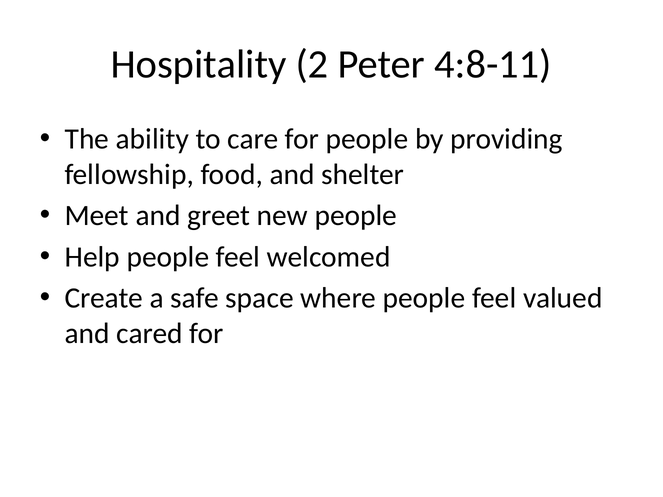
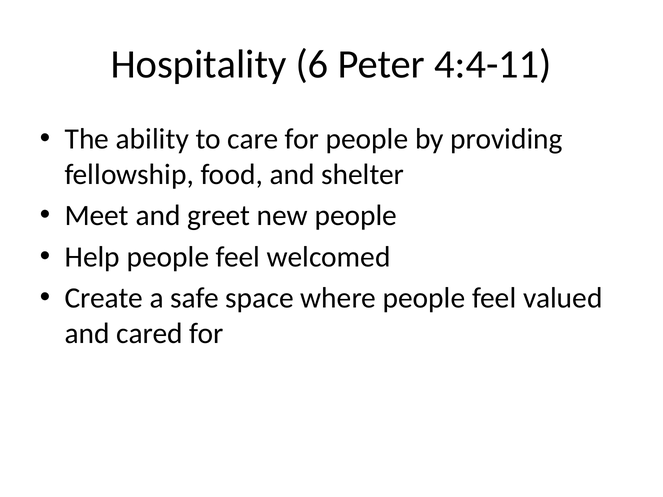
2: 2 -> 6
4:8-11: 4:8-11 -> 4:4-11
